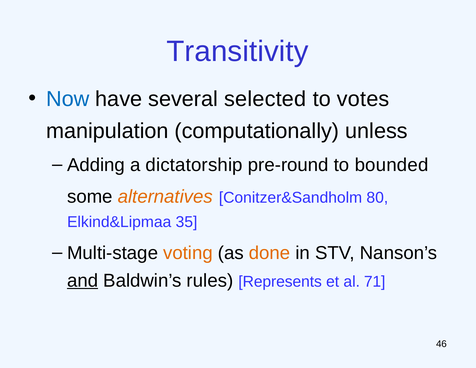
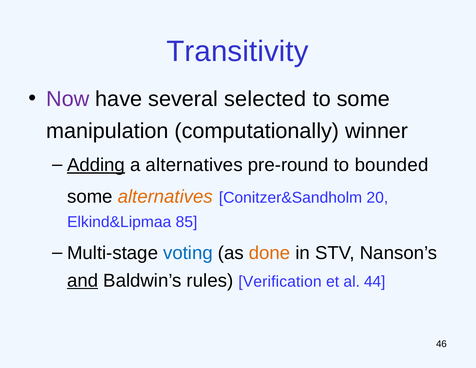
Now colour: blue -> purple
to votes: votes -> some
unless: unless -> winner
Adding underline: none -> present
a dictatorship: dictatorship -> alternatives
80: 80 -> 20
35: 35 -> 85
voting colour: orange -> blue
Represents: Represents -> Verification
71: 71 -> 44
